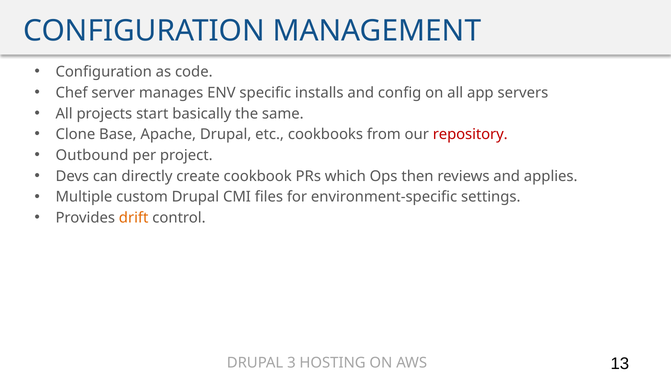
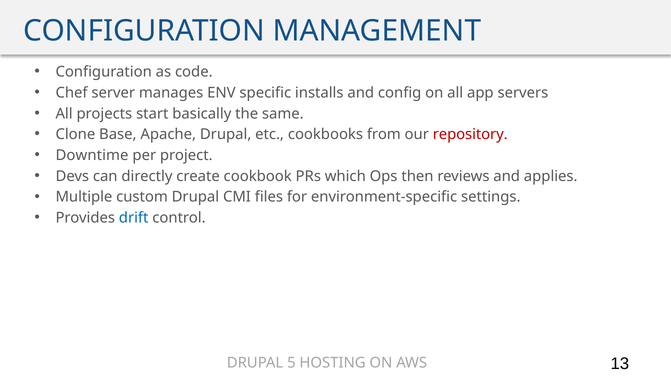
Outbound: Outbound -> Downtime
drift colour: orange -> blue
3: 3 -> 5
